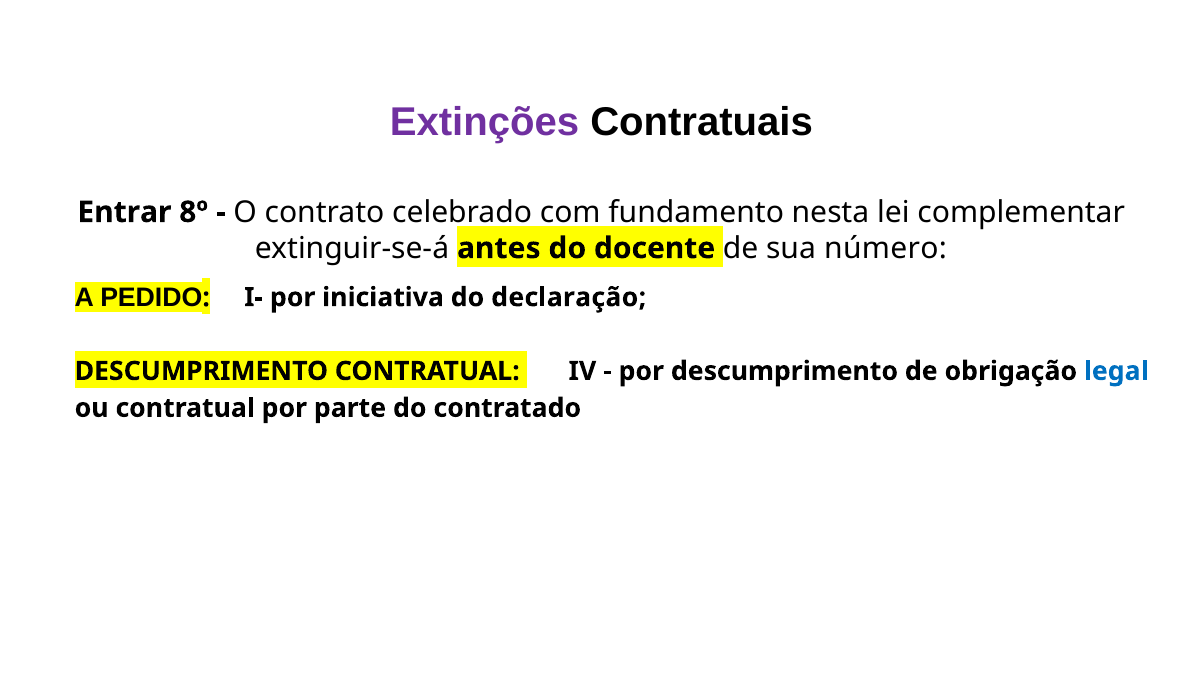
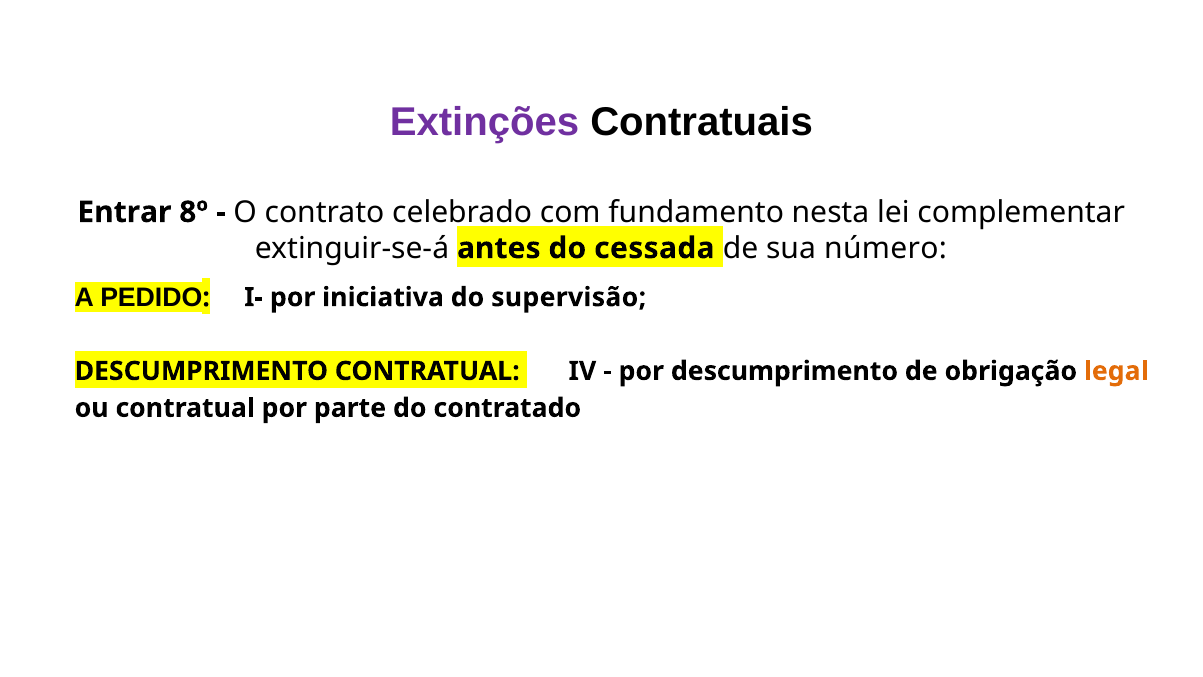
docente: docente -> cessada
declaração: declaração -> supervisão
legal colour: blue -> orange
